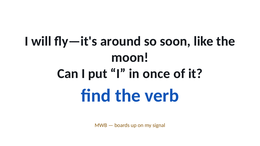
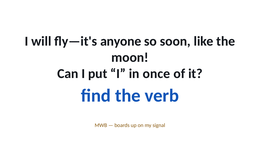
around: around -> anyone
